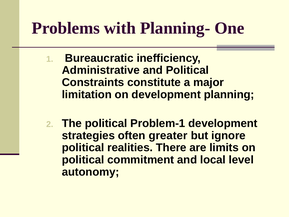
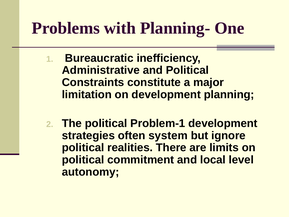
greater: greater -> system
